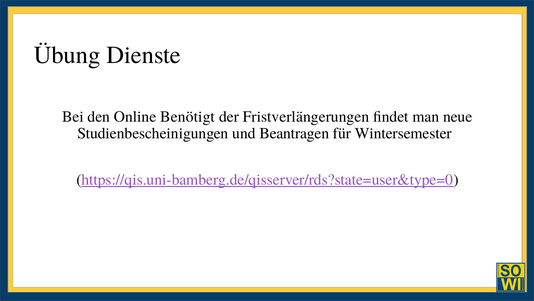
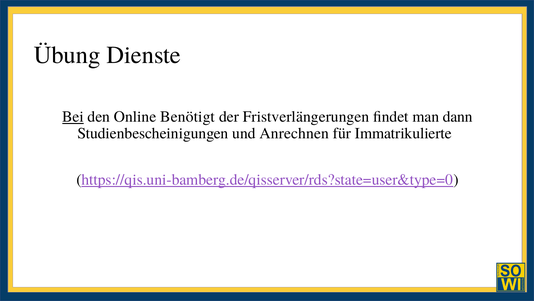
Bei underline: none -> present
neue: neue -> dann
Beantragen: Beantragen -> Anrechnen
Wintersemester: Wintersemester -> Immatrikulierte
